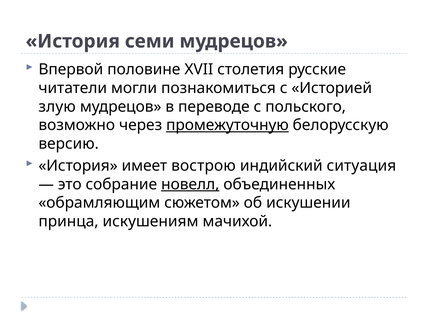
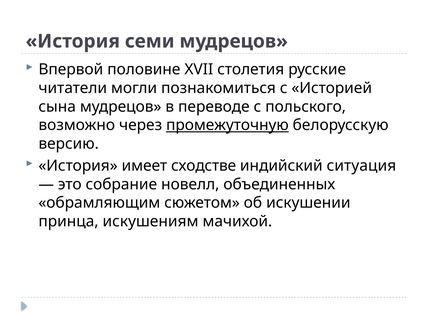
злую: злую -> сына
вострою: вострою -> сходстве
новелл underline: present -> none
